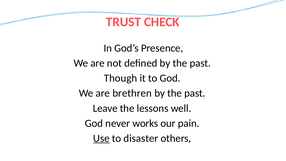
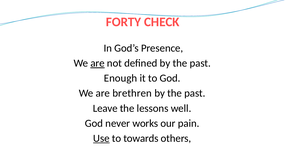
TRUST: TRUST -> FORTY
are at (98, 63) underline: none -> present
Though: Though -> Enough
disaster: disaster -> towards
